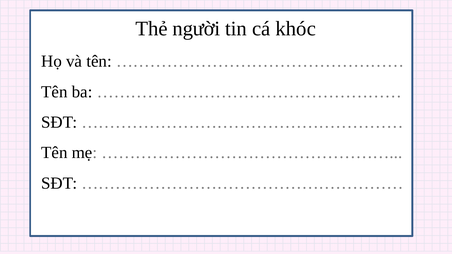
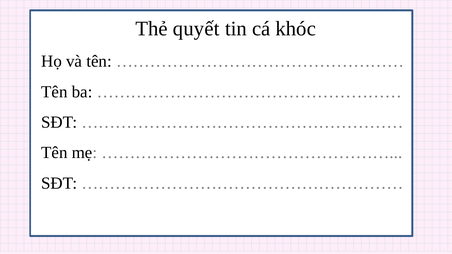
người: người -> quyết
